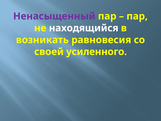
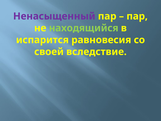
находящийся colour: white -> light green
возникать: возникать -> испарится
усиленного: усиленного -> вследствие
